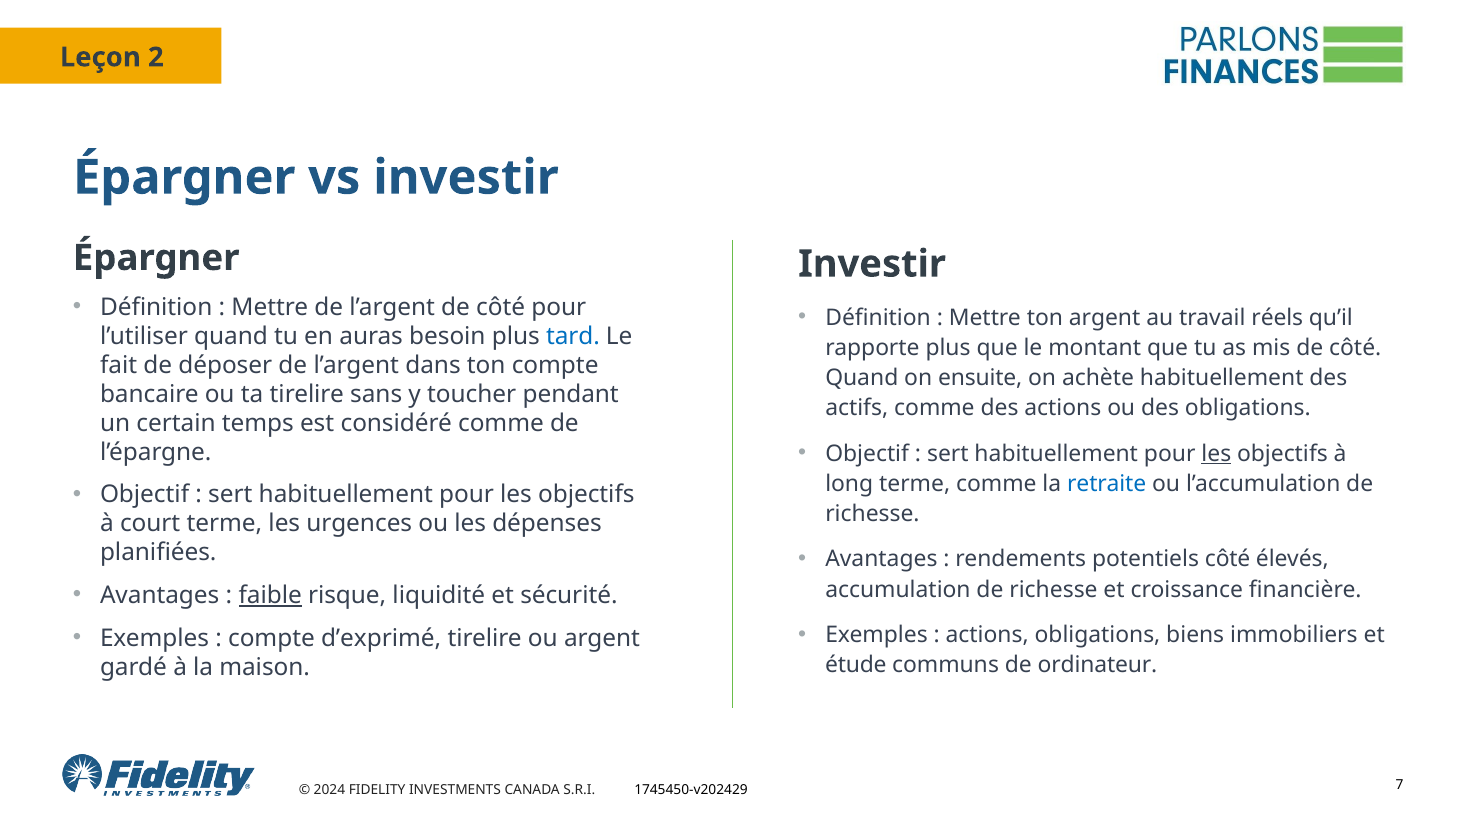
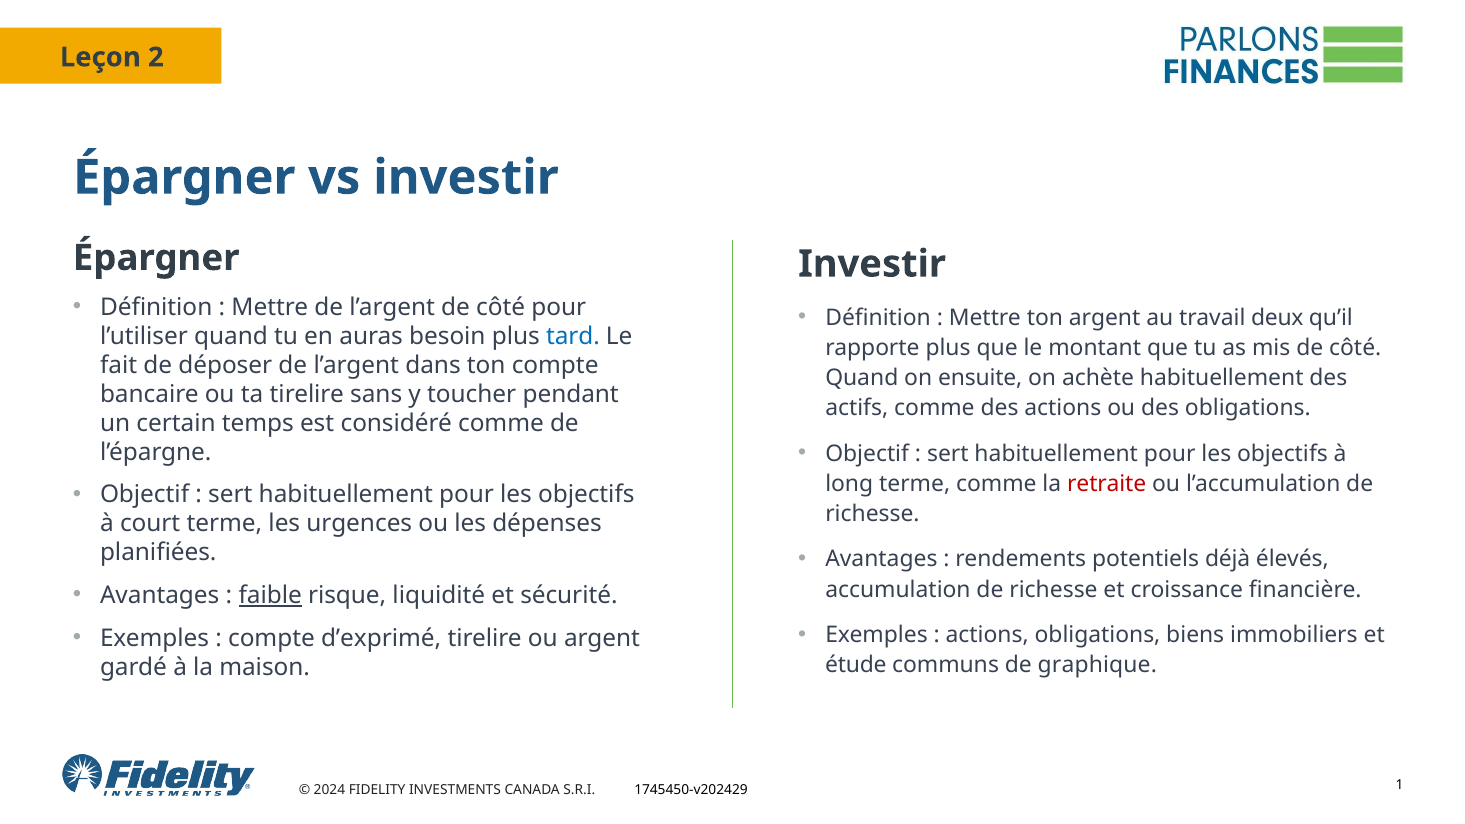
réels: réels -> deux
les at (1216, 454) underline: present -> none
retraite colour: blue -> red
potentiels côté: côté -> déjà
ordinateur: ordinateur -> graphique
7: 7 -> 1
